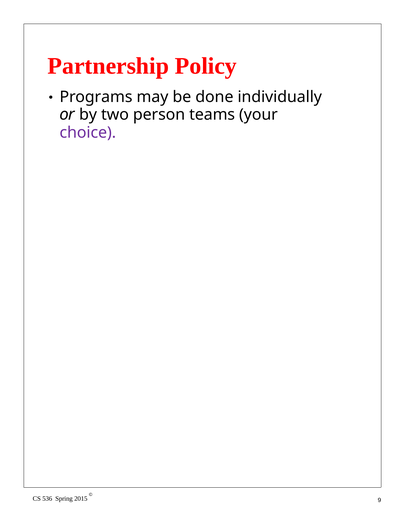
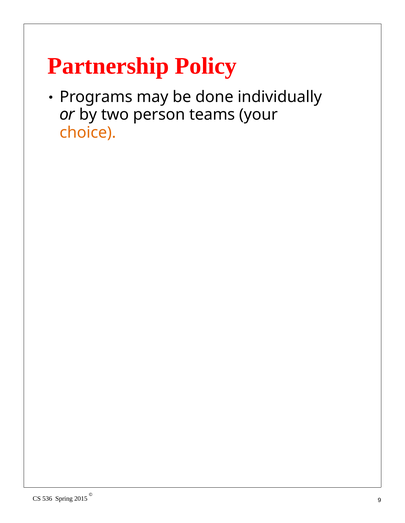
choice colour: purple -> orange
